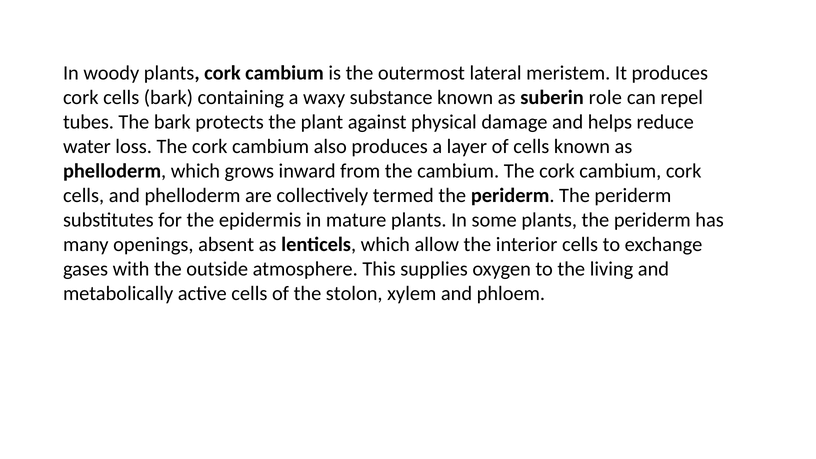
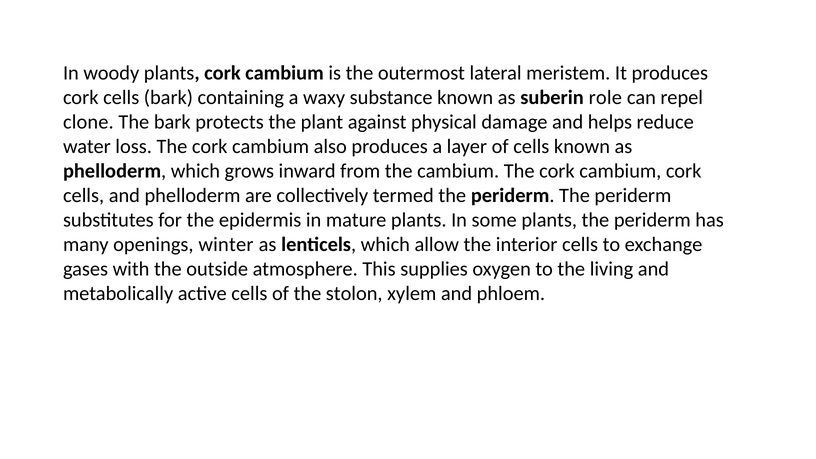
tubes: tubes -> clone
absent: absent -> winter
